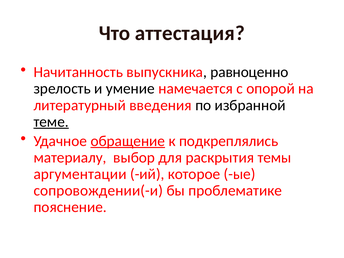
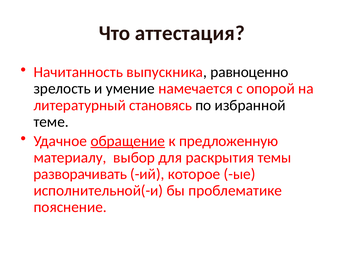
введения: введения -> становясь
теме underline: present -> none
подкреплялись: подкреплялись -> предложенную
аргументации: аргументации -> разворачивать
сопровождении(-и: сопровождении(-и -> исполнительной(-и
